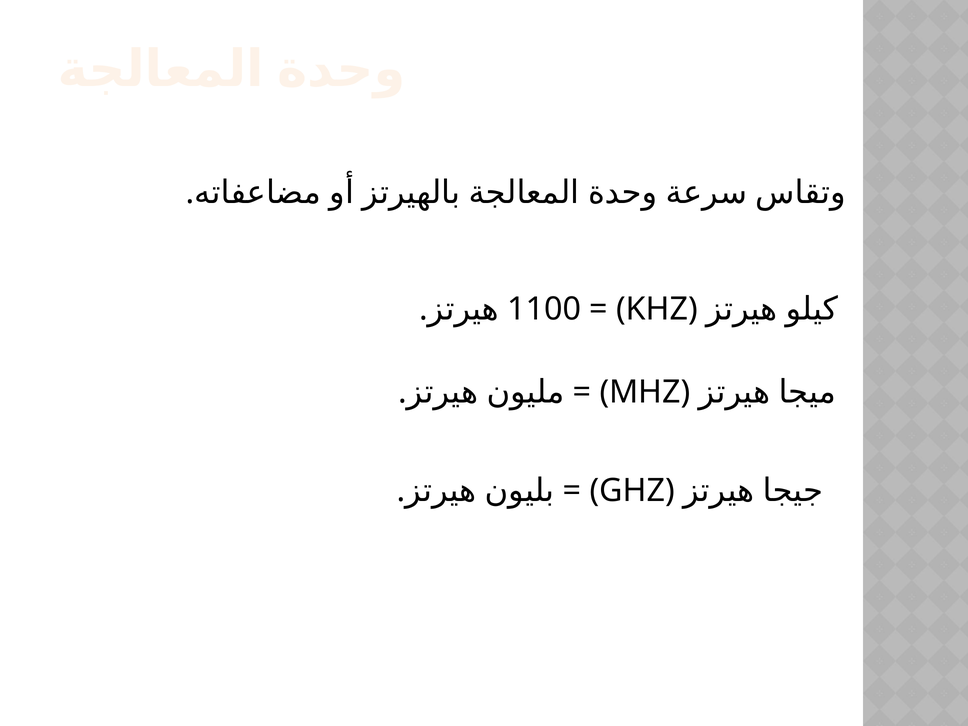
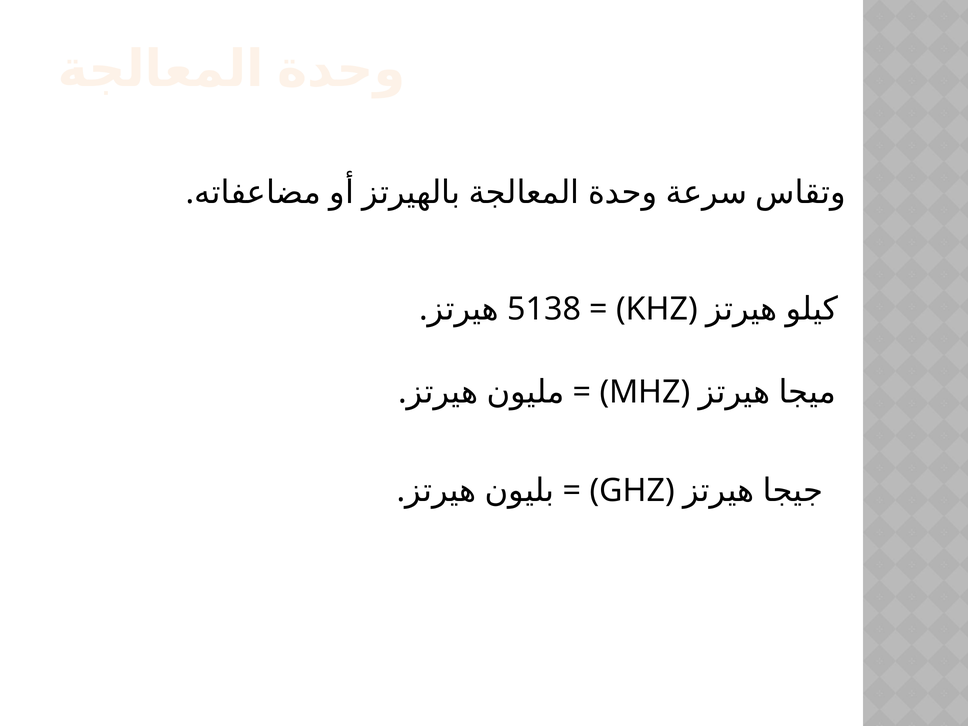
1100: 1100 -> 5138
